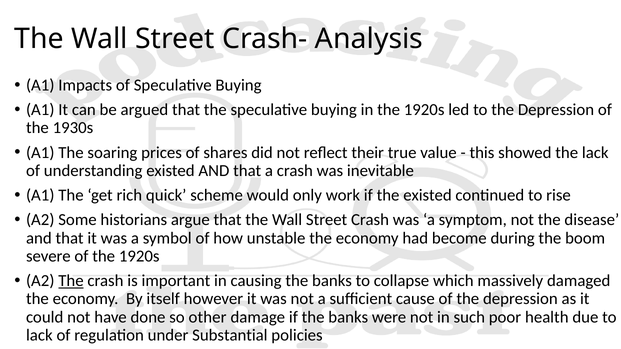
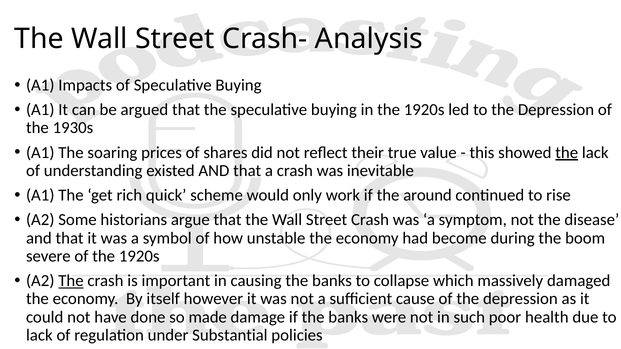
the at (567, 153) underline: none -> present
the existed: existed -> around
other: other -> made
